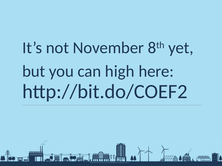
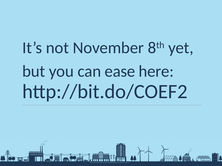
high: high -> ease
